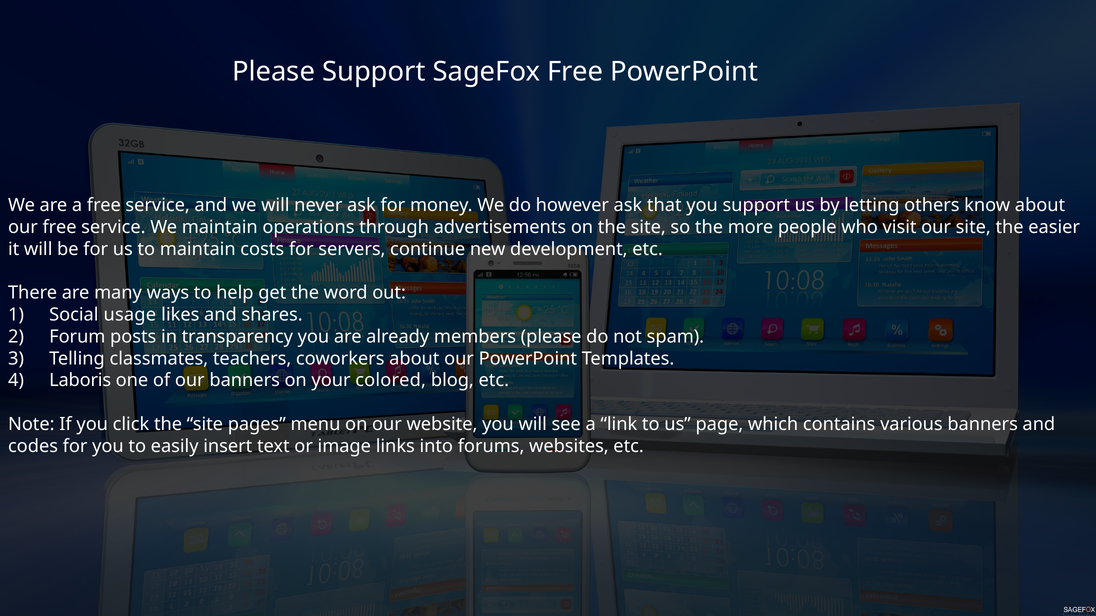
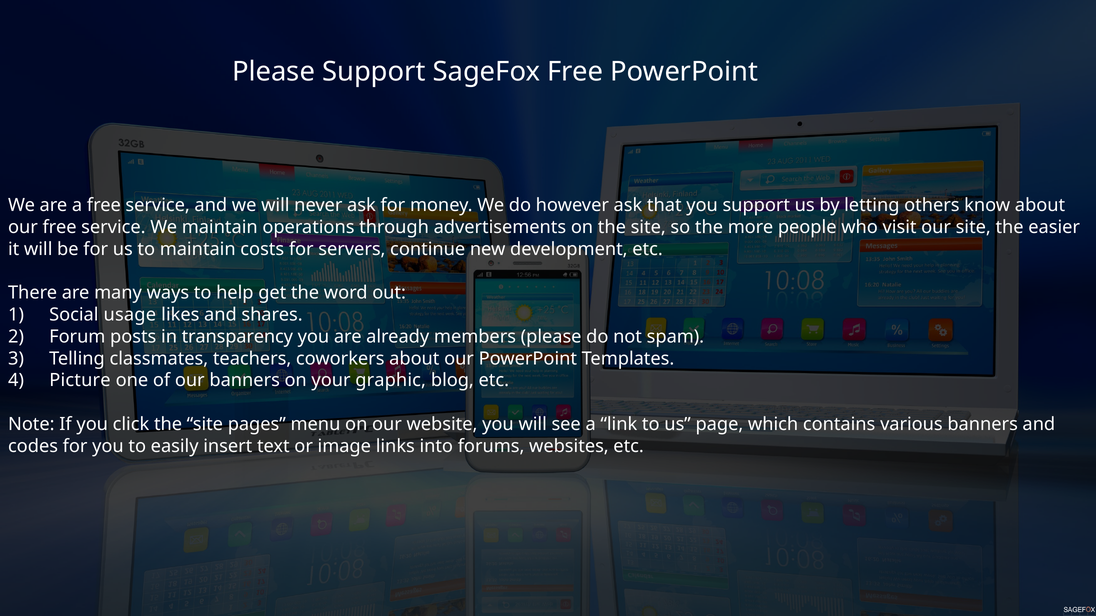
Laboris: Laboris -> Picture
colored: colored -> graphic
